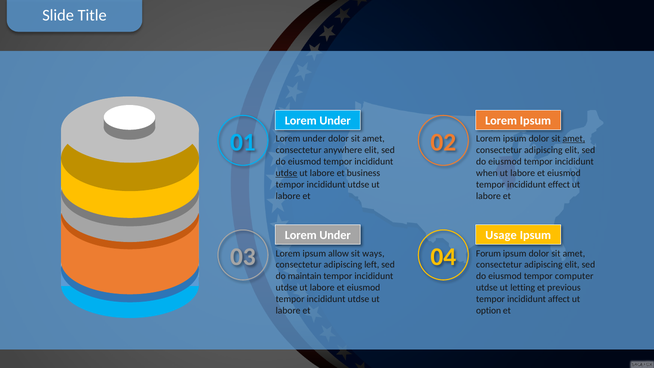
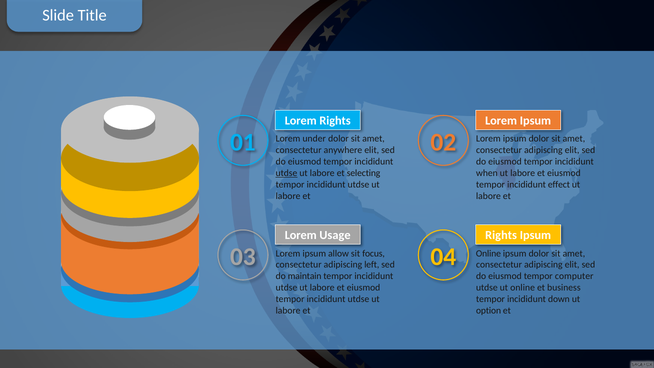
Under at (335, 121): Under -> Rights
amet at (574, 139) underline: present -> none
business: business -> selecting
Under at (335, 235): Under -> Usage
Usage at (501, 235): Usage -> Rights
ways: ways -> focus
04 Forum: Forum -> Online
ut letting: letting -> online
previous: previous -> business
affect: affect -> down
